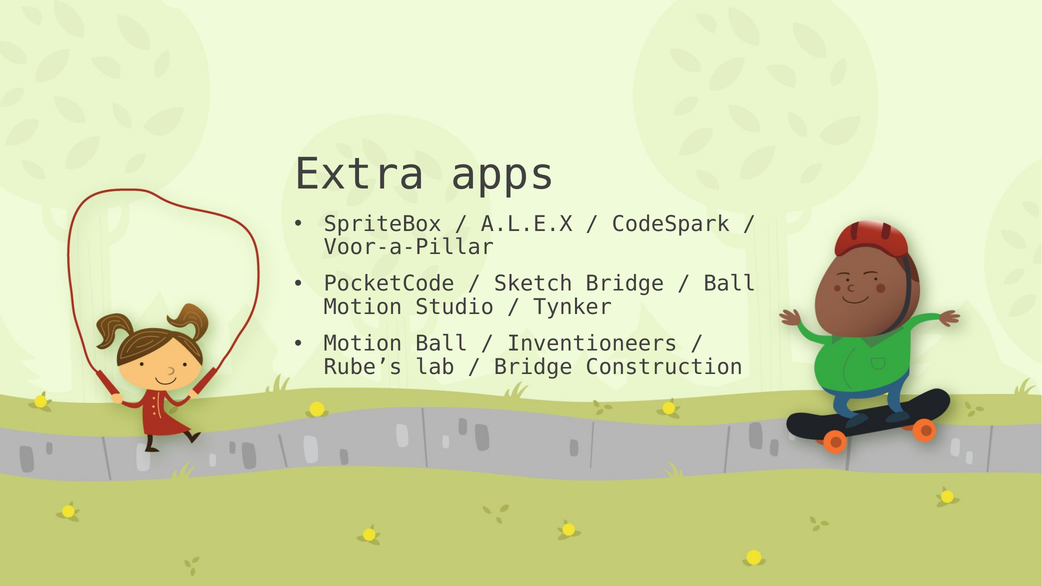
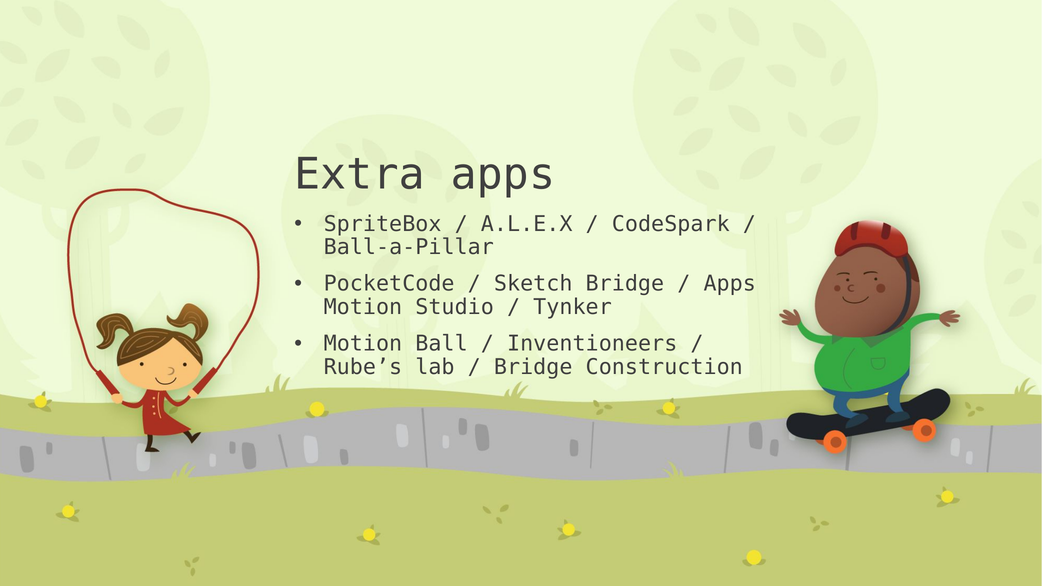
Voor-a-Pillar: Voor-a-Pillar -> Ball-a-Pillar
Ball at (730, 284): Ball -> Apps
